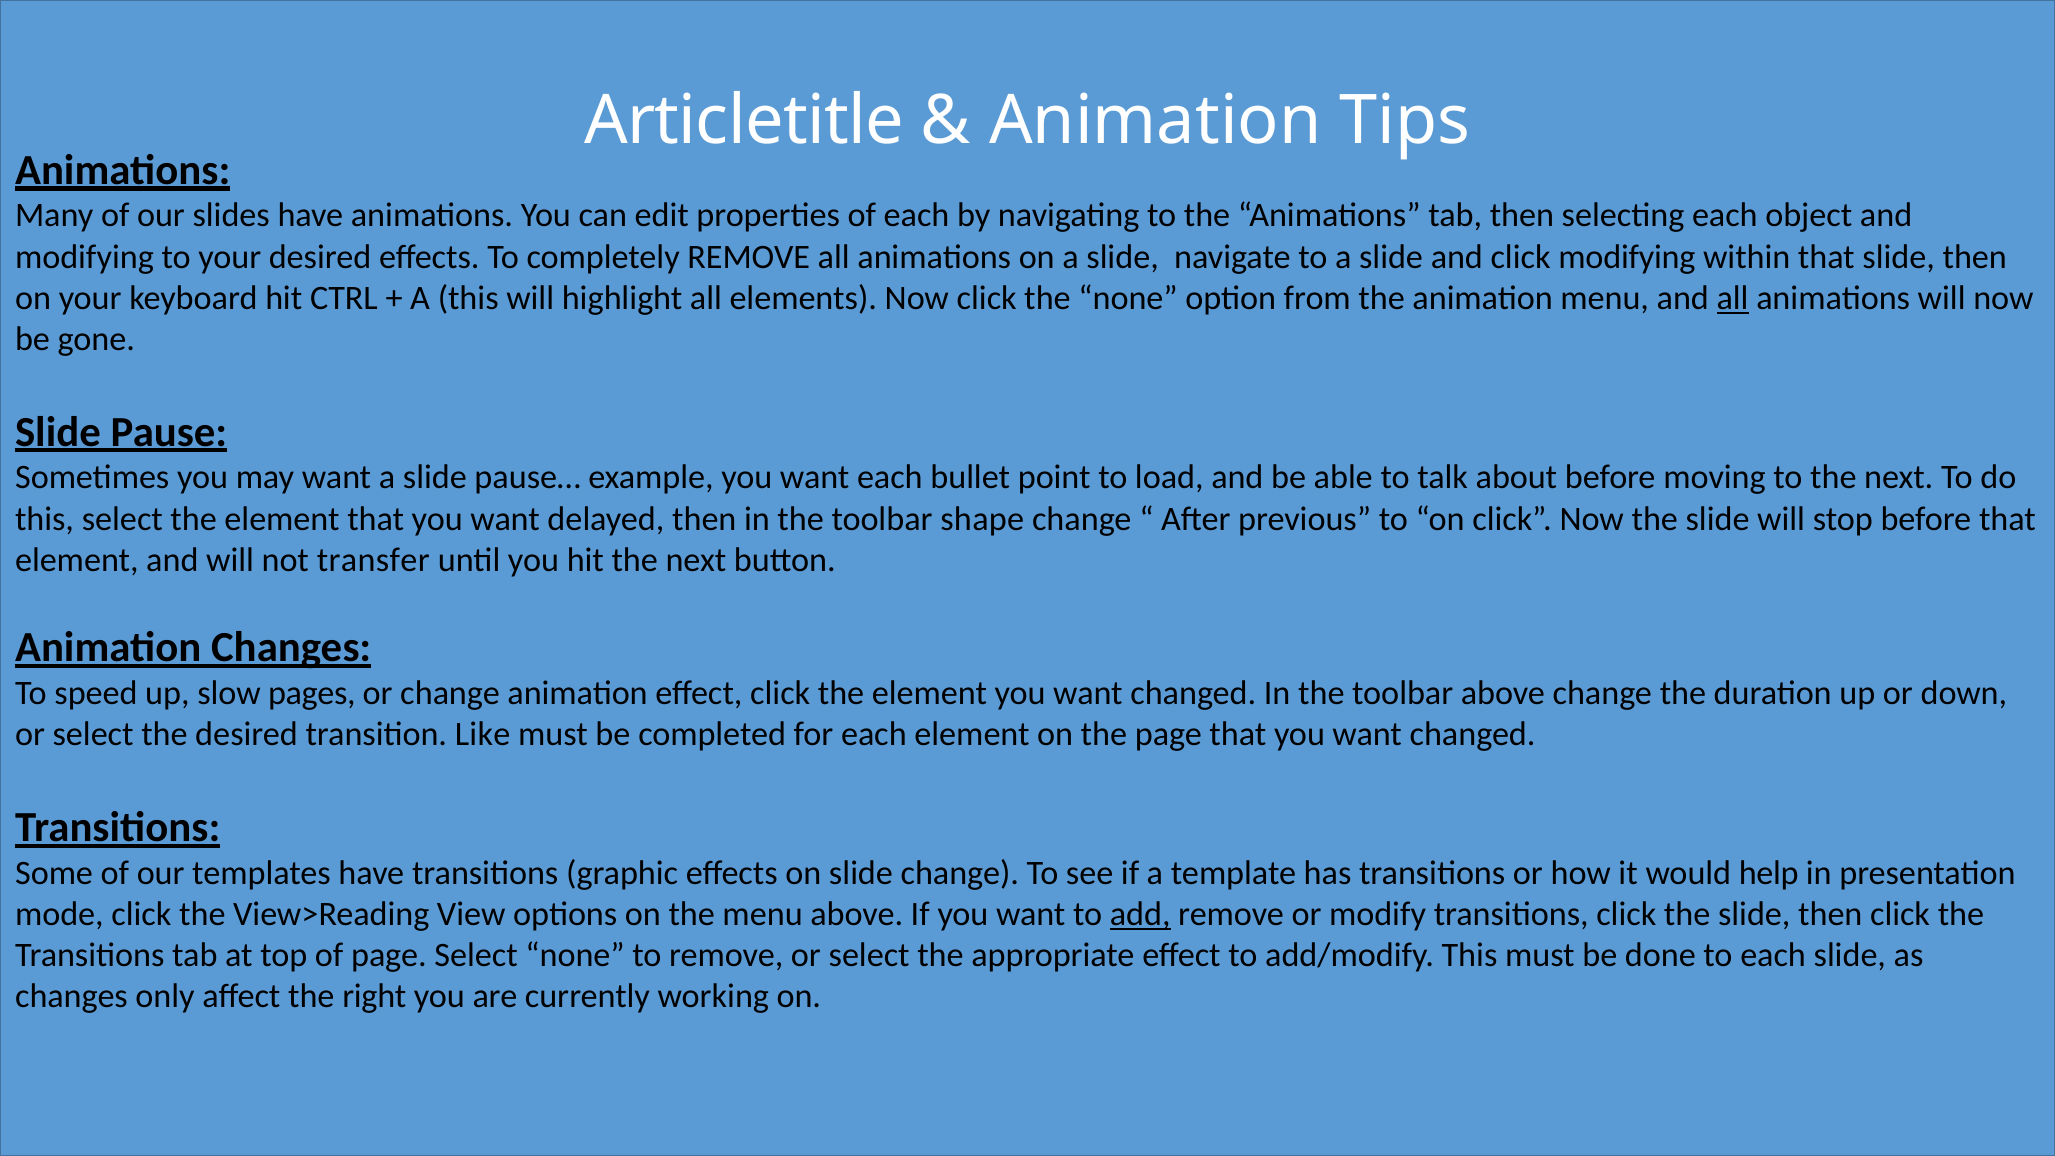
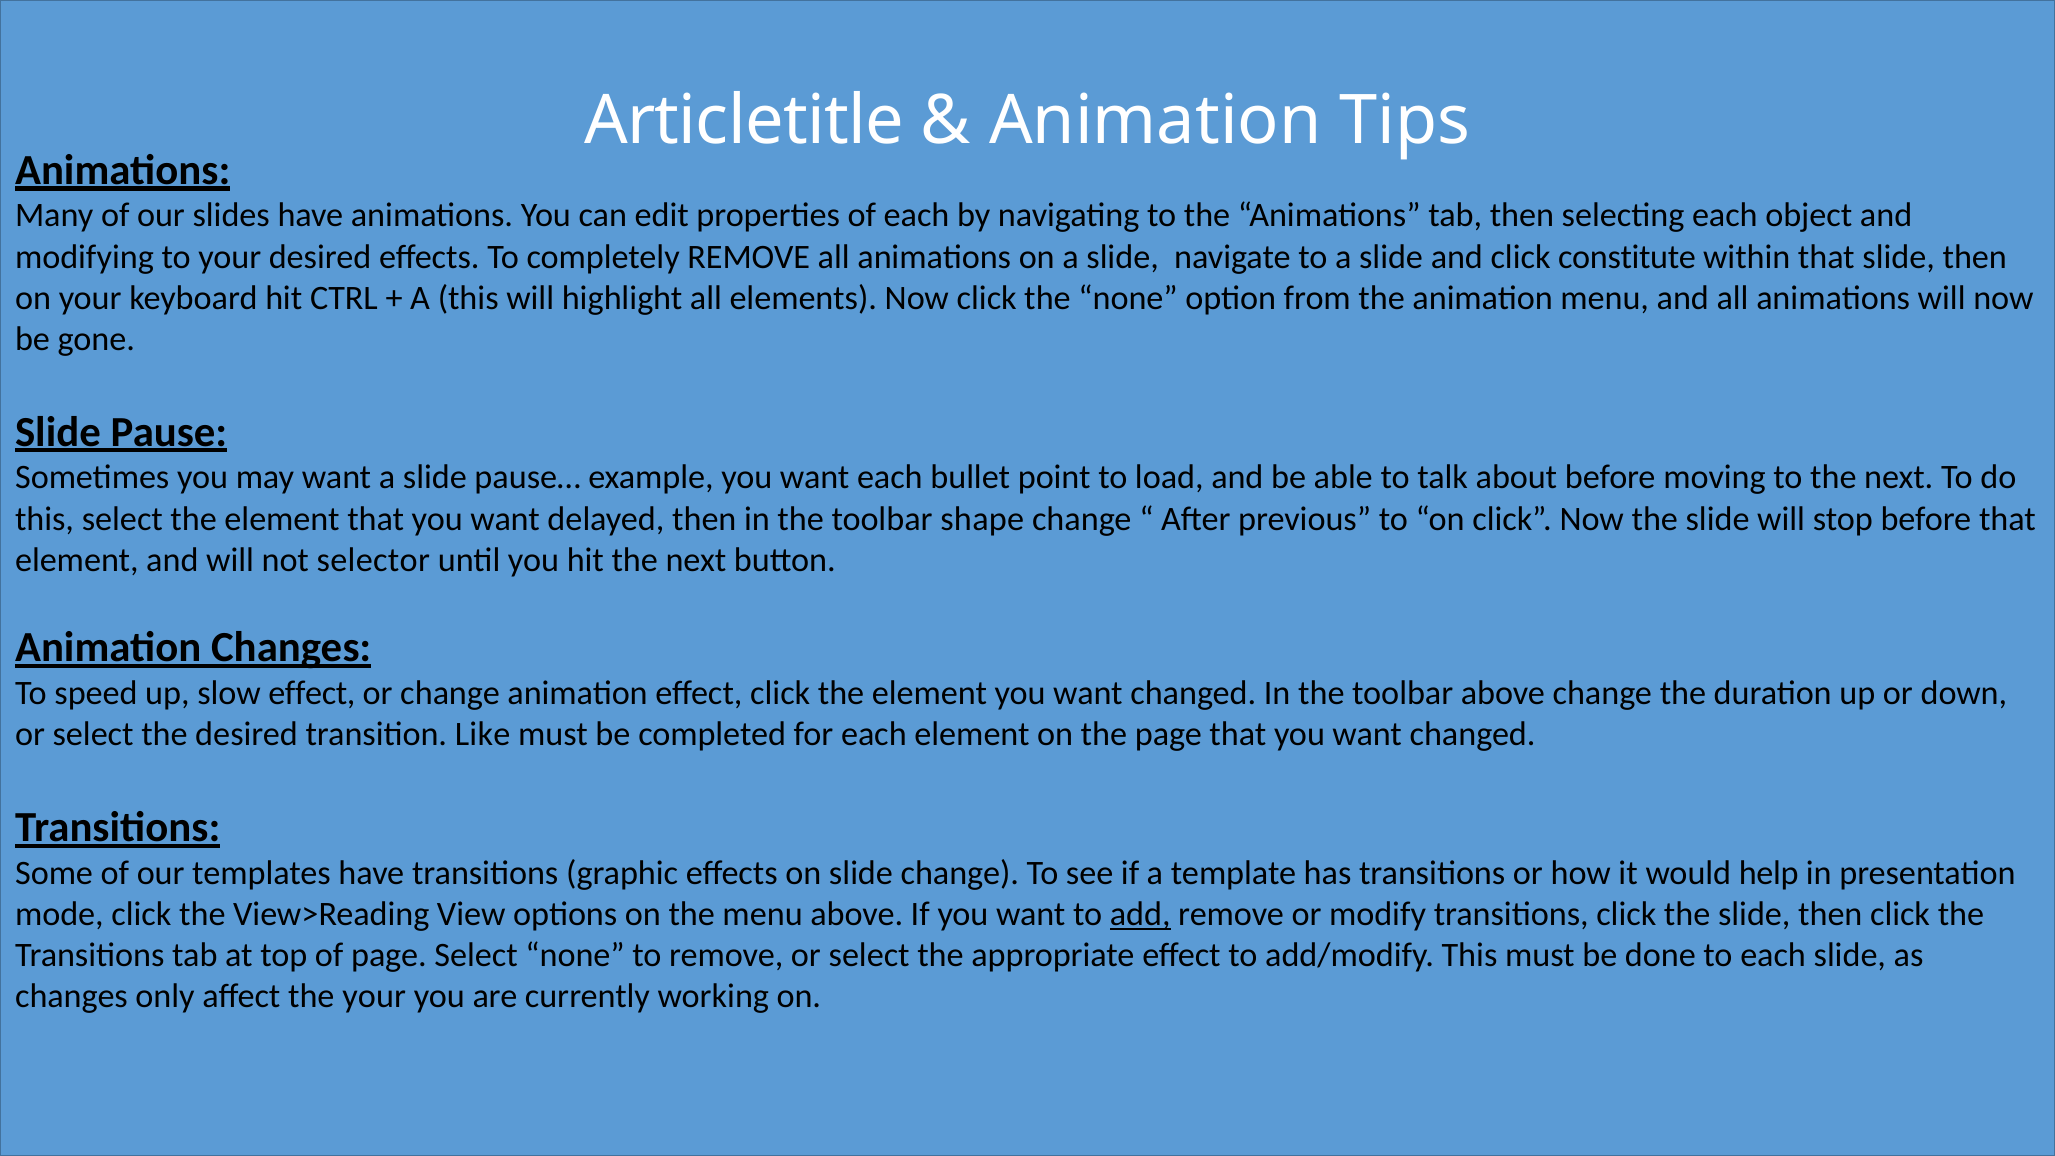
click modifying: modifying -> constitute
all at (1733, 298) underline: present -> none
transfer: transfer -> selector
slow pages: pages -> effect
the right: right -> your
